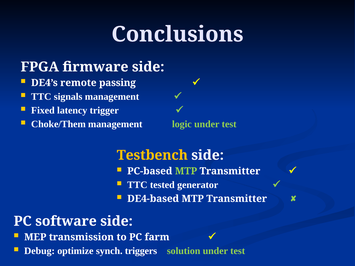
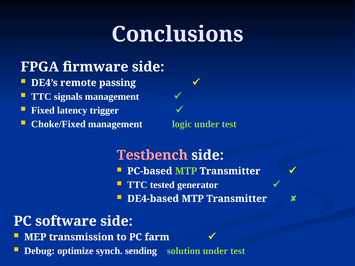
Choke/Them: Choke/Them -> Choke/Fixed
Testbench colour: yellow -> pink
triggers: triggers -> sending
